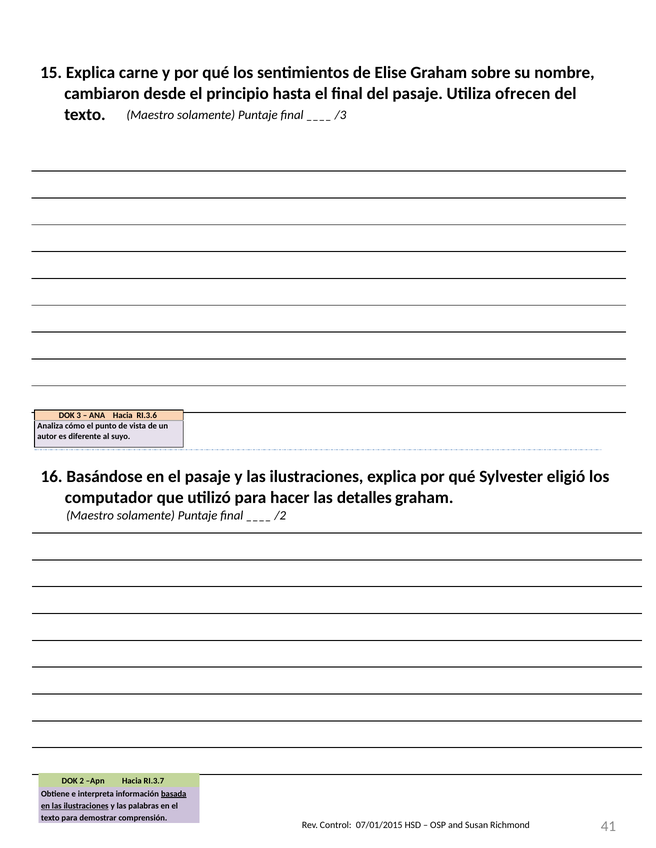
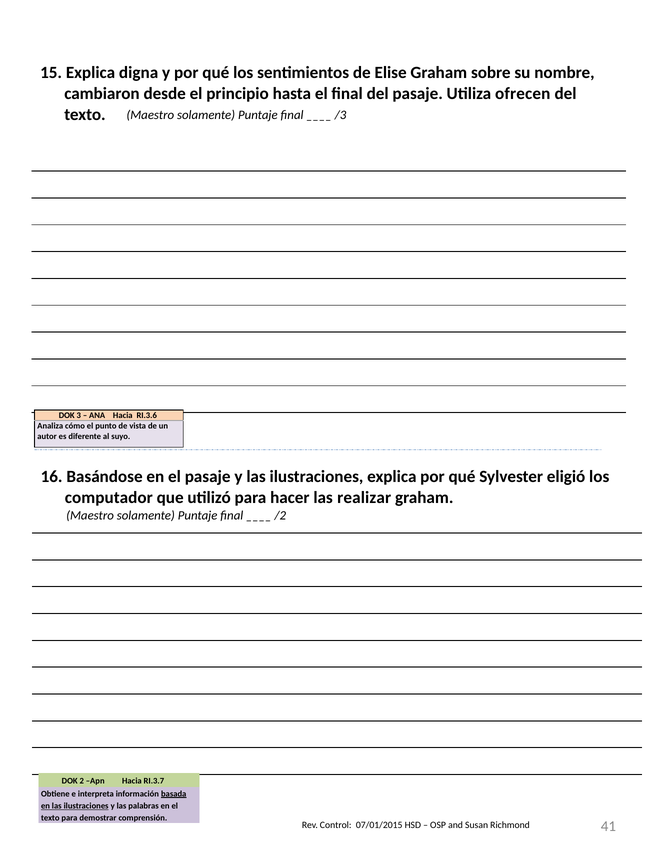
carne: carne -> digna
detalles: detalles -> realizar
